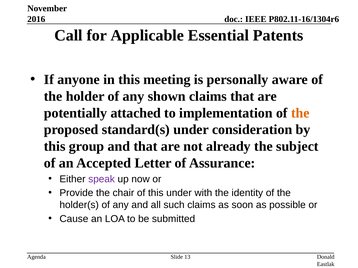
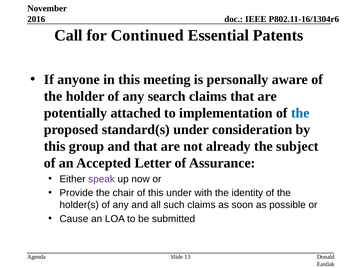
Applicable: Applicable -> Continued
shown: shown -> search
the at (300, 113) colour: orange -> blue
